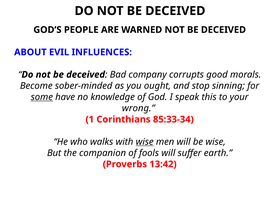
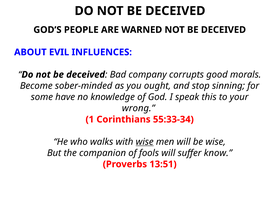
some underline: present -> none
85:33-34: 85:33-34 -> 55:33-34
earth: earth -> know
13:42: 13:42 -> 13:51
